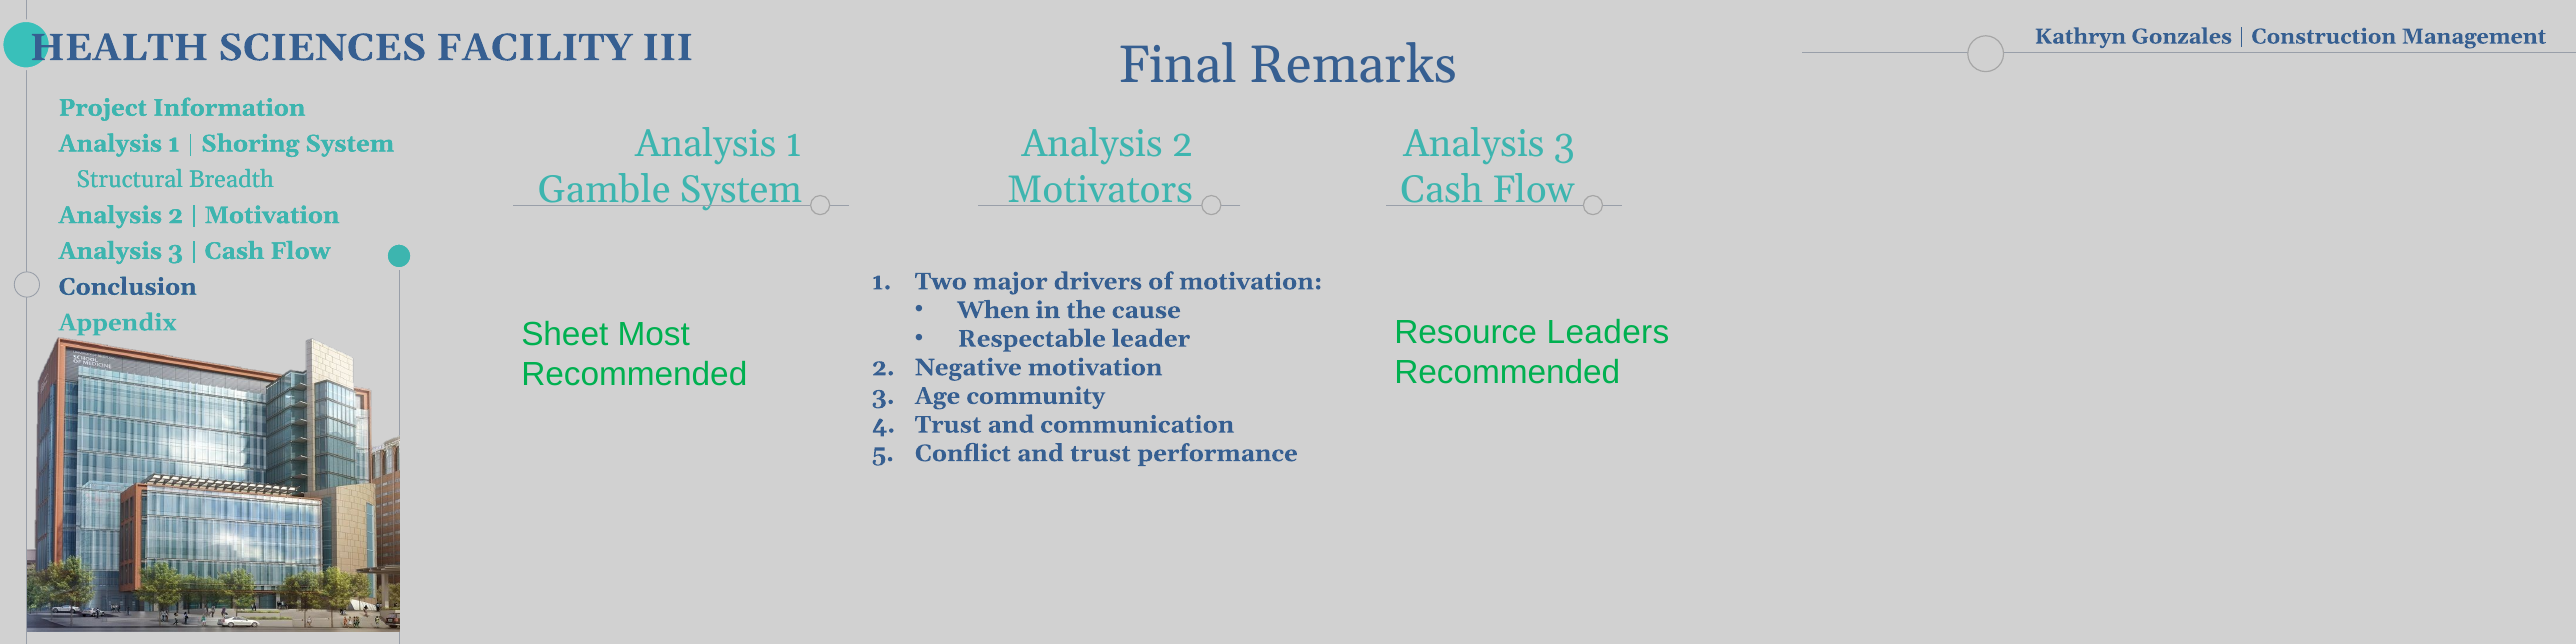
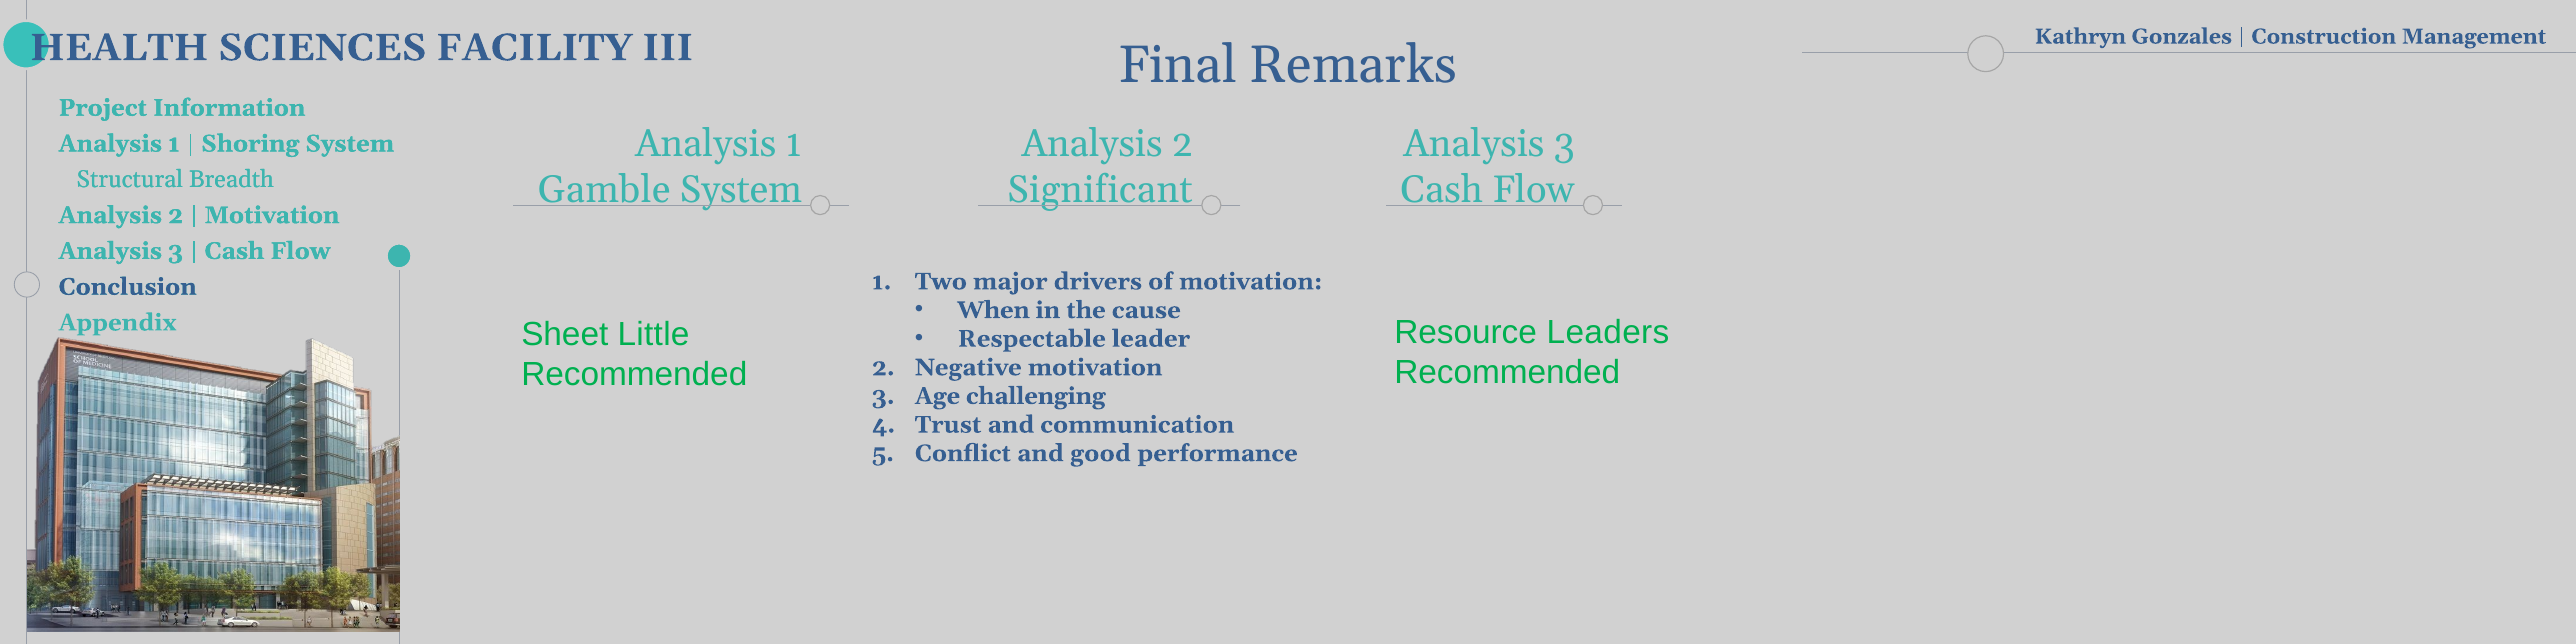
Motivators: Motivators -> Significant
Most: Most -> Little
community: community -> challenging
and trust: trust -> good
